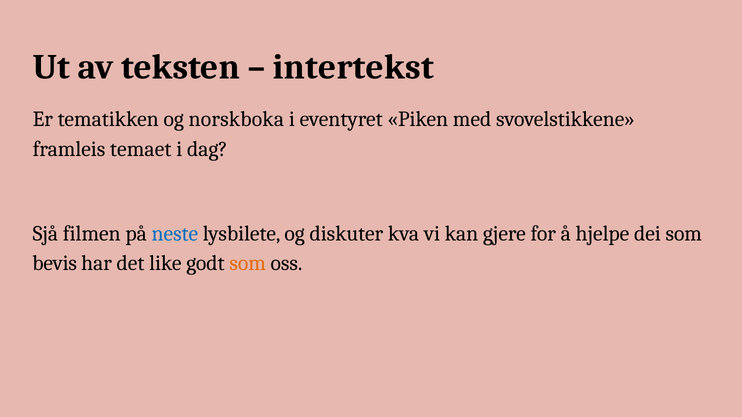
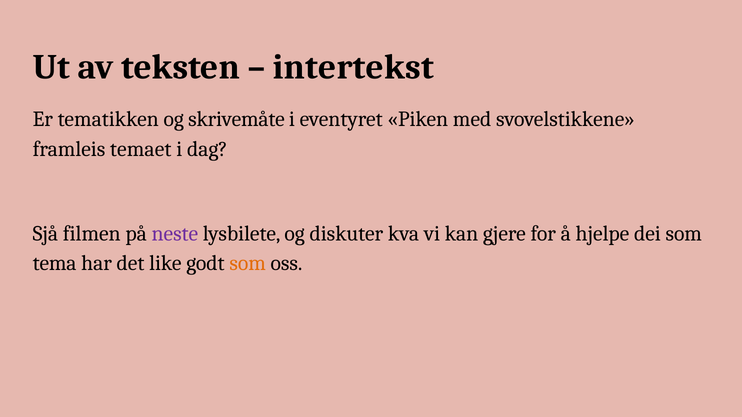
norskboka: norskboka -> skrivemåte
neste colour: blue -> purple
bevis: bevis -> tema
